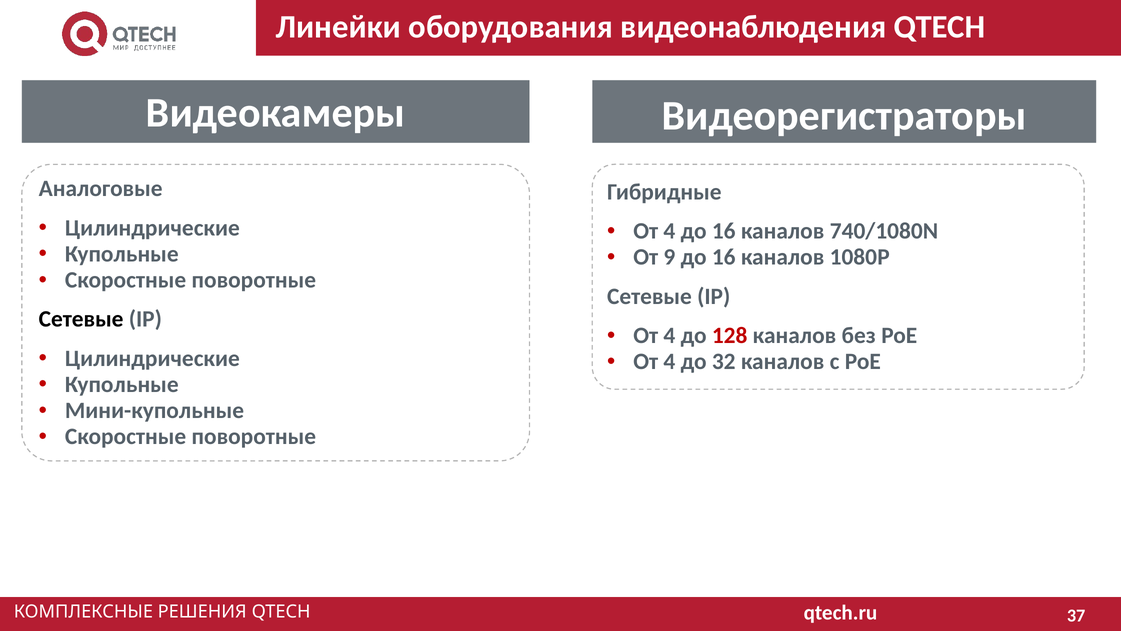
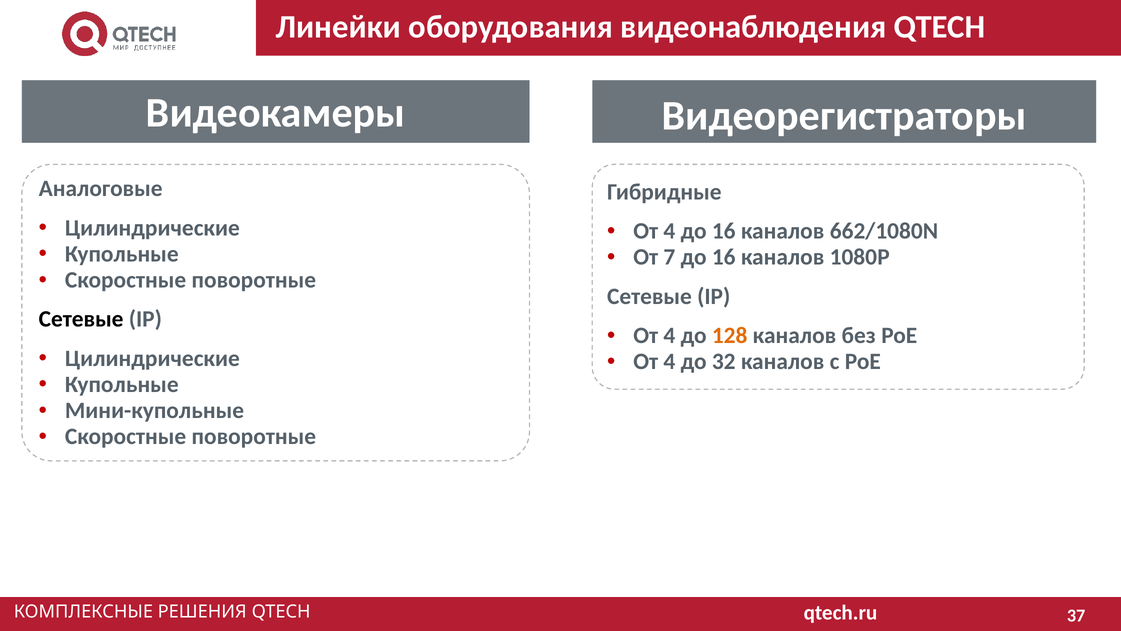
740/1080N: 740/1080N -> 662/1080N
9: 9 -> 7
128 colour: red -> orange
